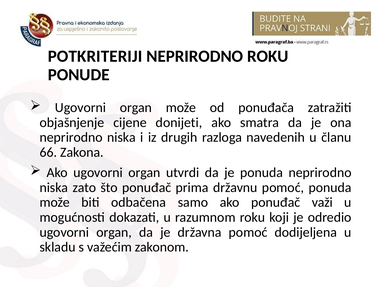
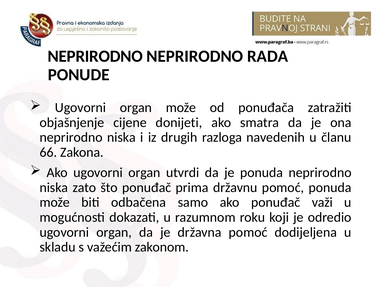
POTKRITERIJI at (95, 56): POTKRITERIJI -> NEPRIRODNO
NEPRIRODNO ROKU: ROKU -> RADA
